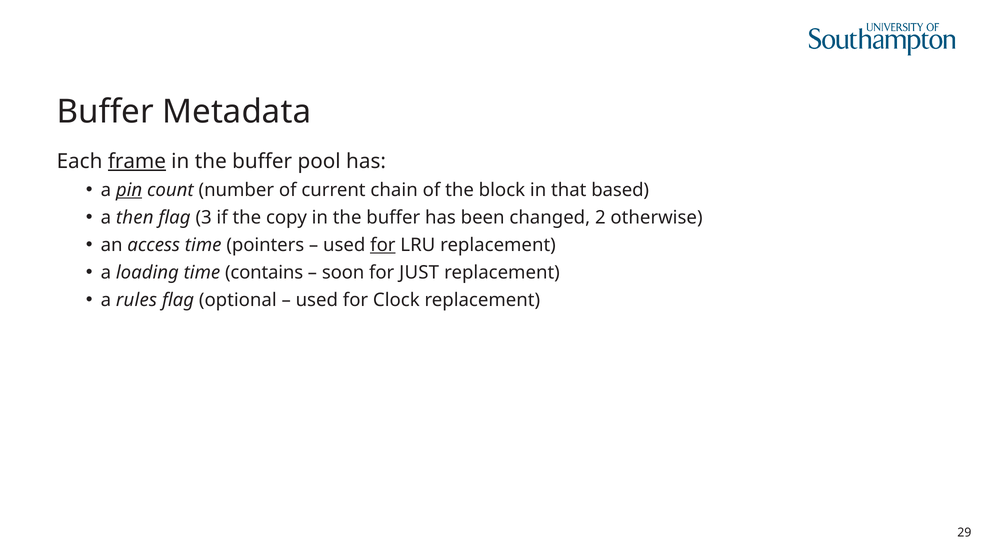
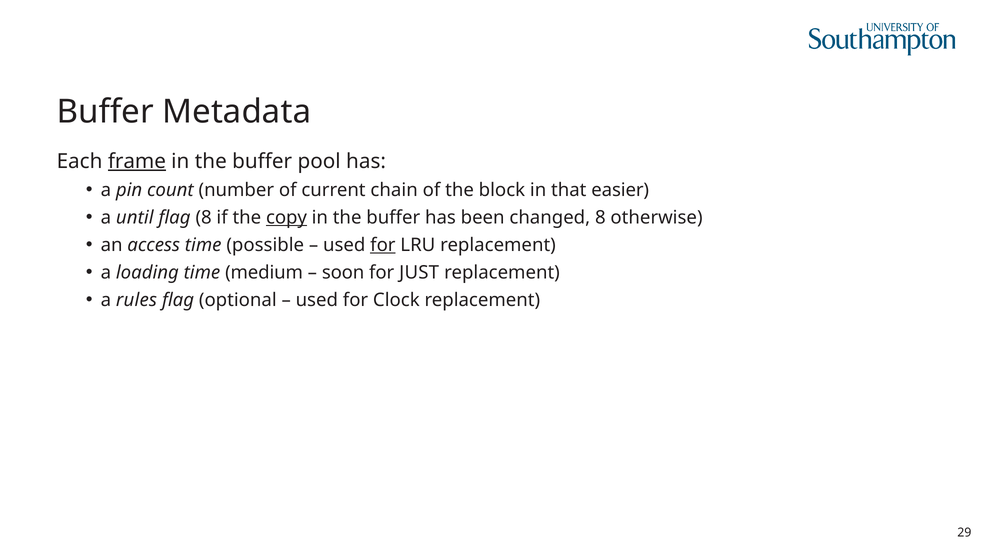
pin underline: present -> none
based: based -> easier
then: then -> until
flag 3: 3 -> 8
copy underline: none -> present
changed 2: 2 -> 8
pointers: pointers -> possible
contains: contains -> medium
